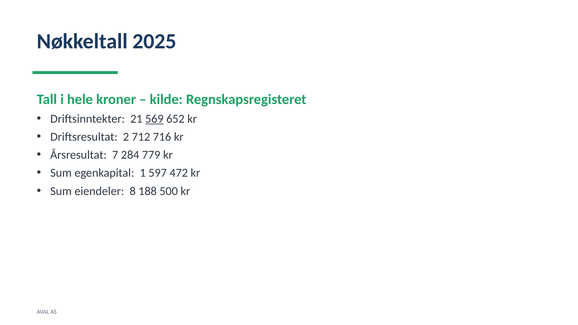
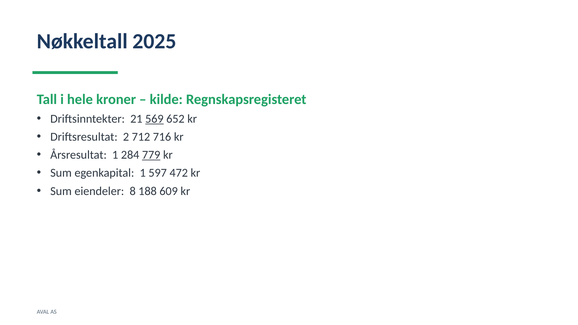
Årsresultat 7: 7 -> 1
779 underline: none -> present
500: 500 -> 609
